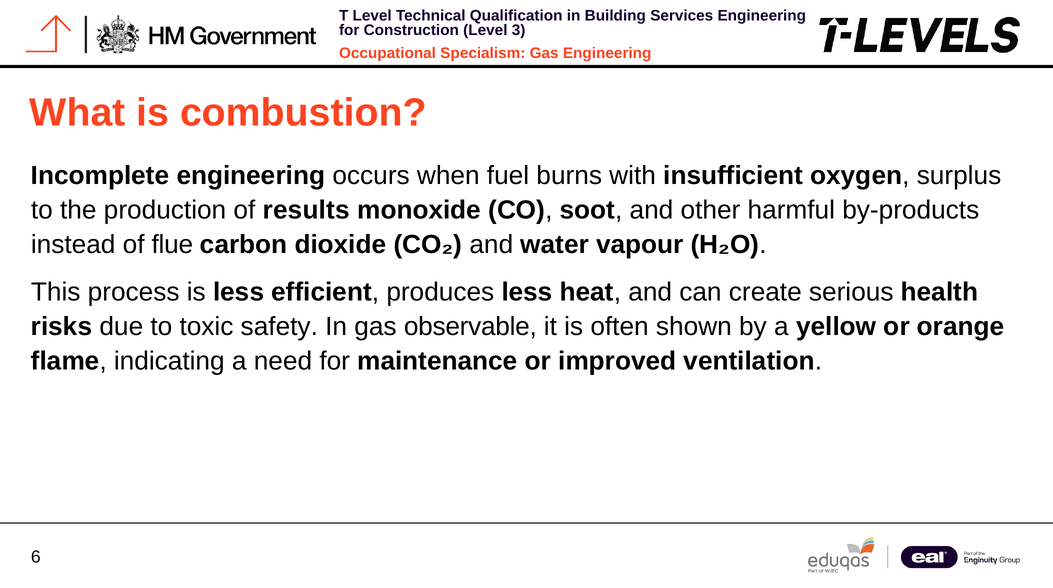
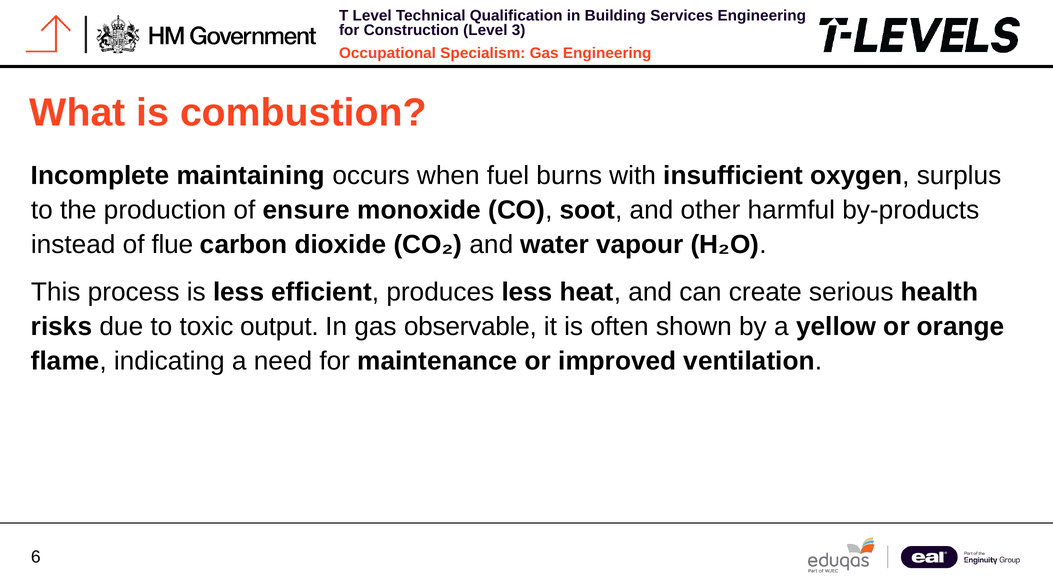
Incomplete engineering: engineering -> maintaining
results: results -> ensure
safety: safety -> output
